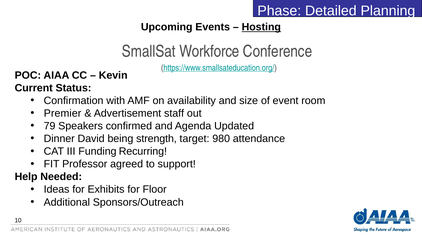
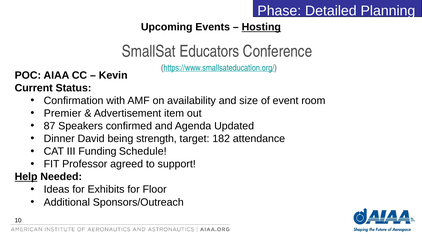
Workforce: Workforce -> Educators
staff: staff -> item
79: 79 -> 87
980: 980 -> 182
Recurring: Recurring -> Schedule
Help underline: none -> present
